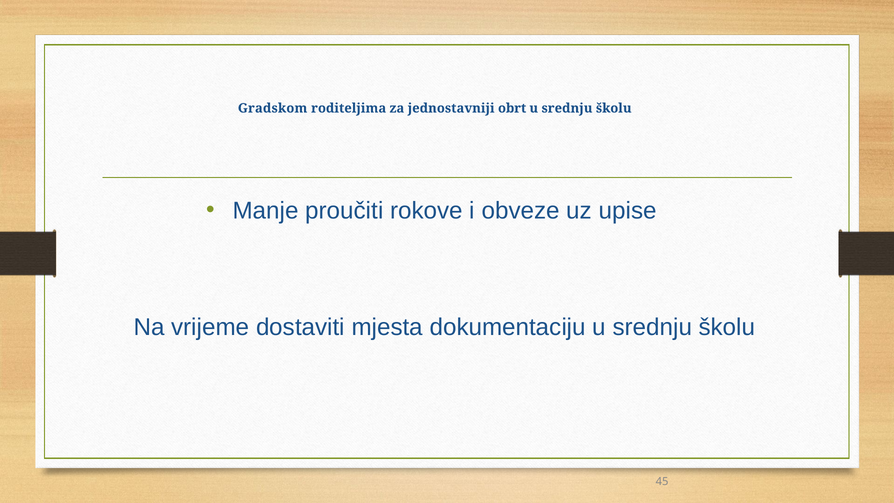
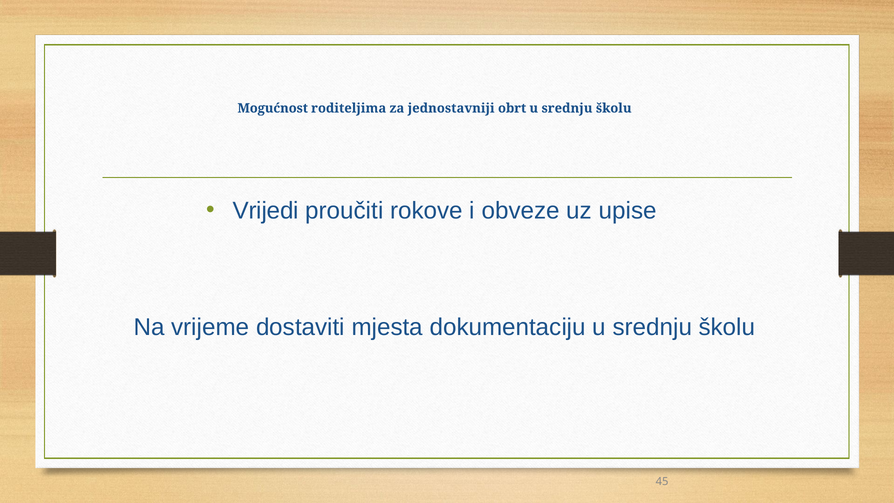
Gradskom: Gradskom -> Mogućnost
Manje: Manje -> Vrijedi
